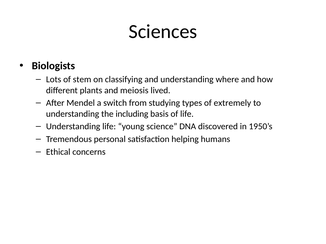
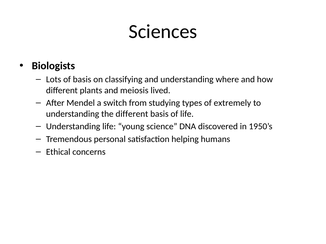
of stem: stem -> basis
the including: including -> different
